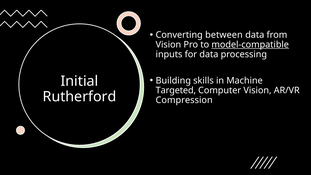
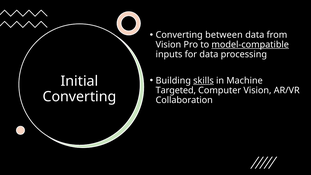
skills underline: none -> present
Rutherford at (79, 97): Rutherford -> Converting
Compression: Compression -> Collaboration
